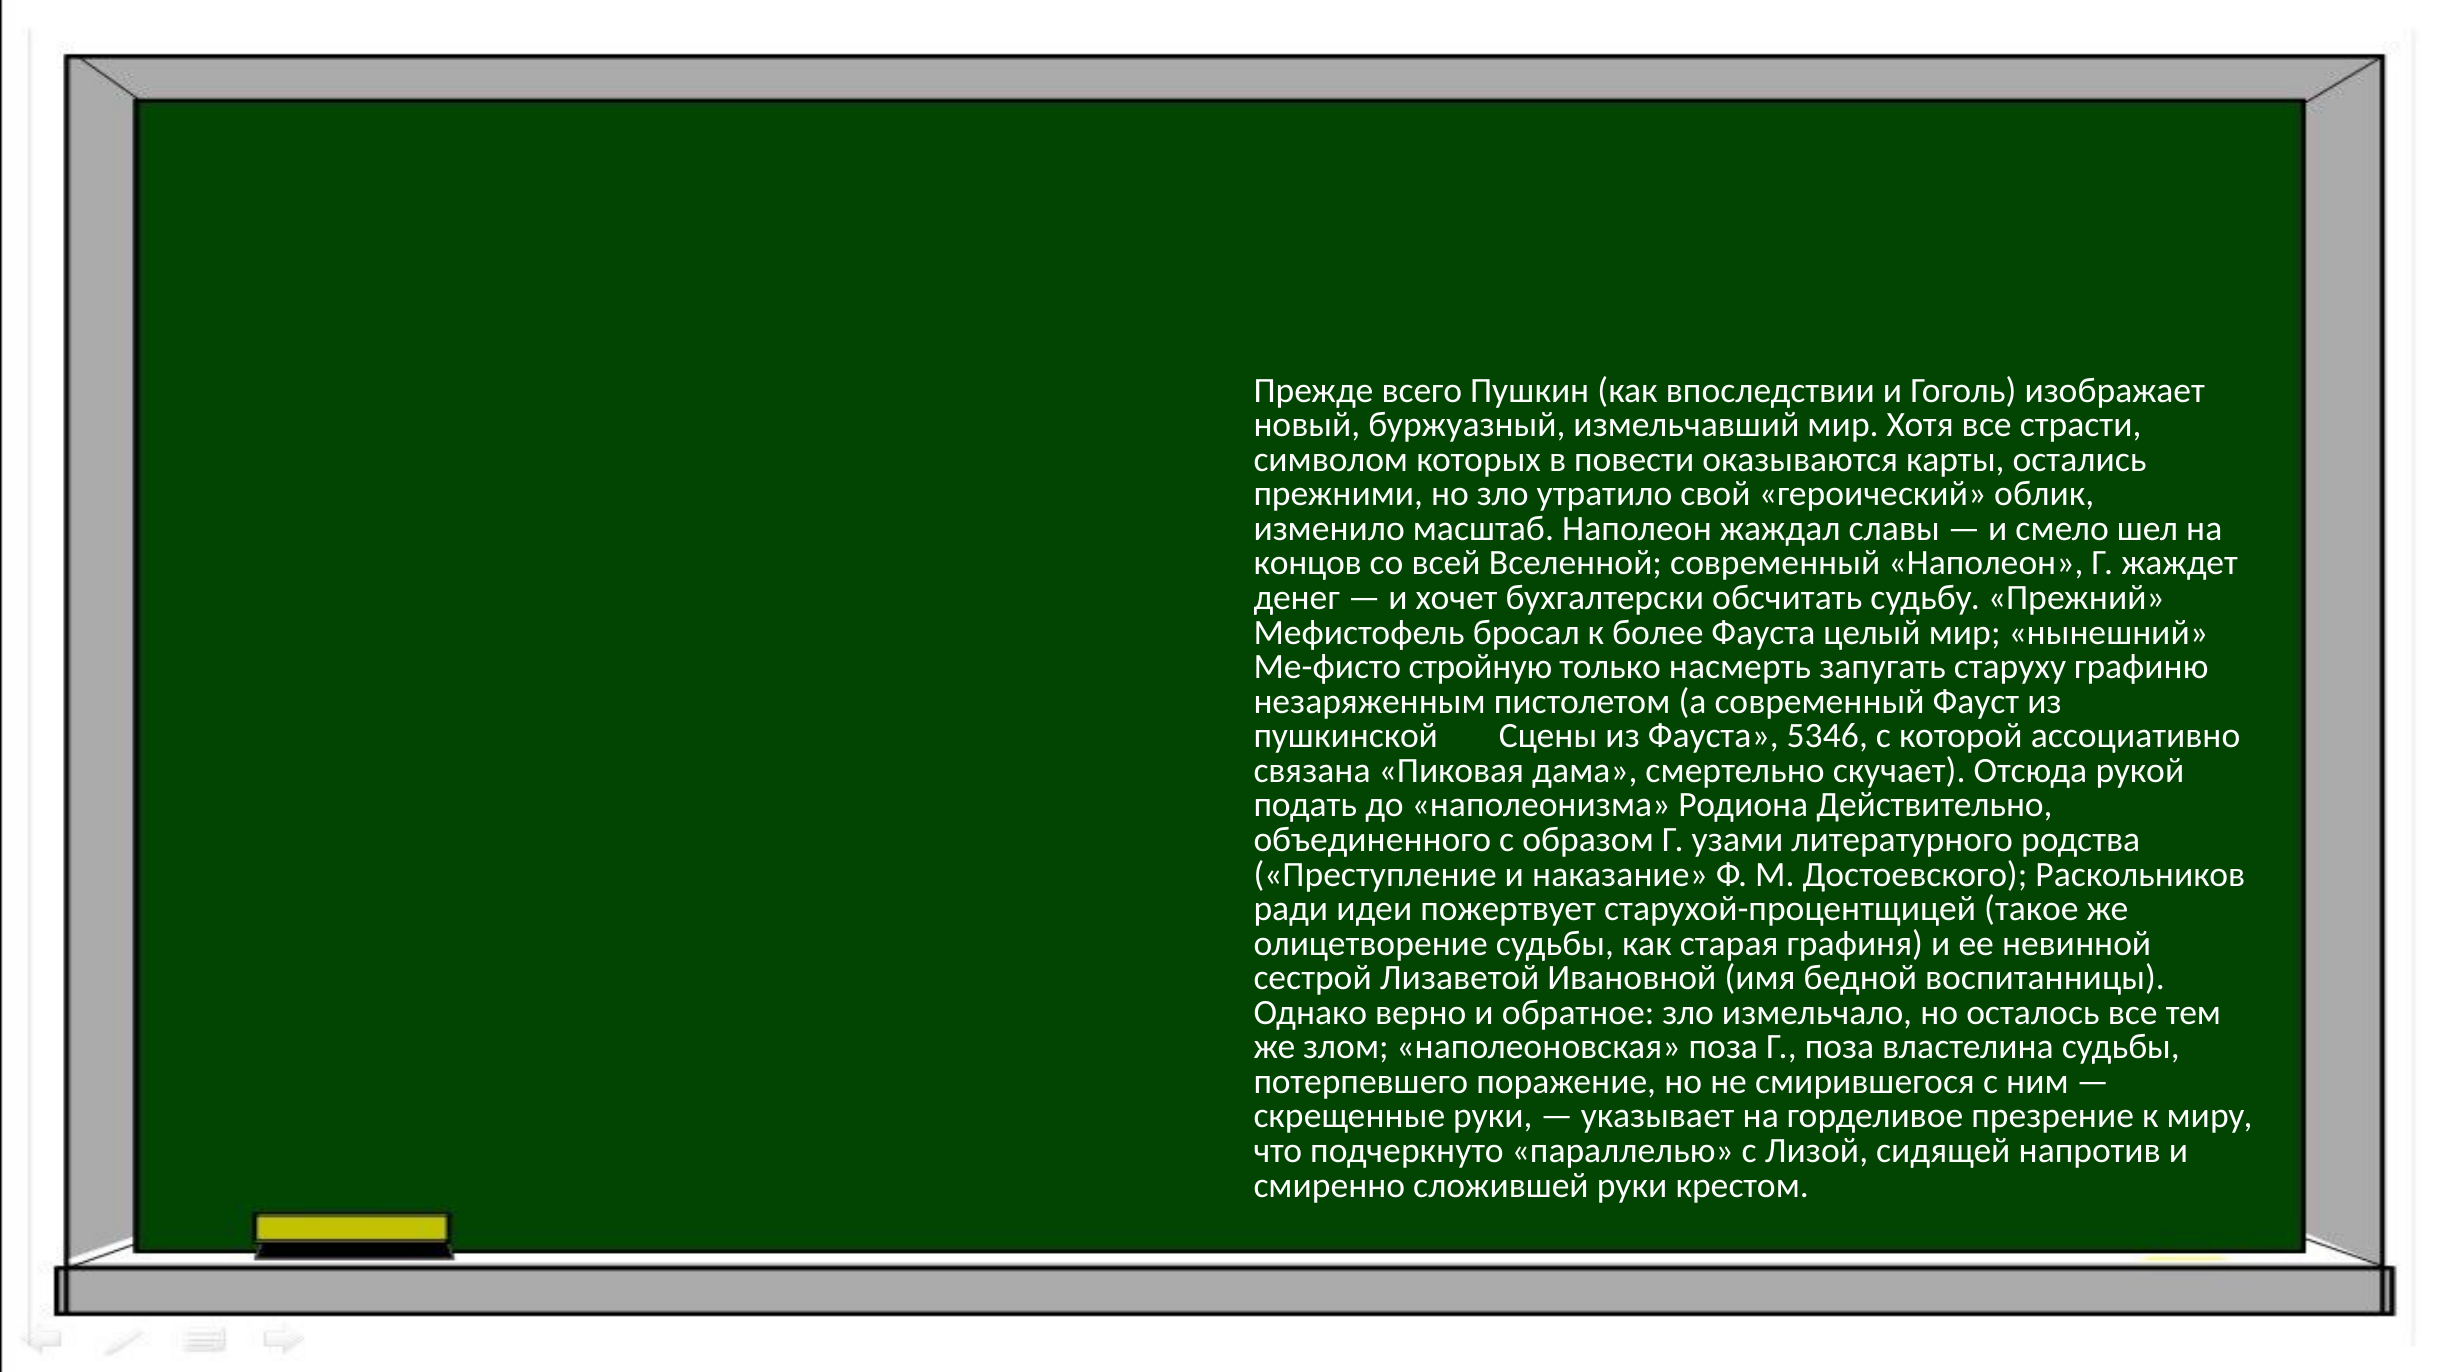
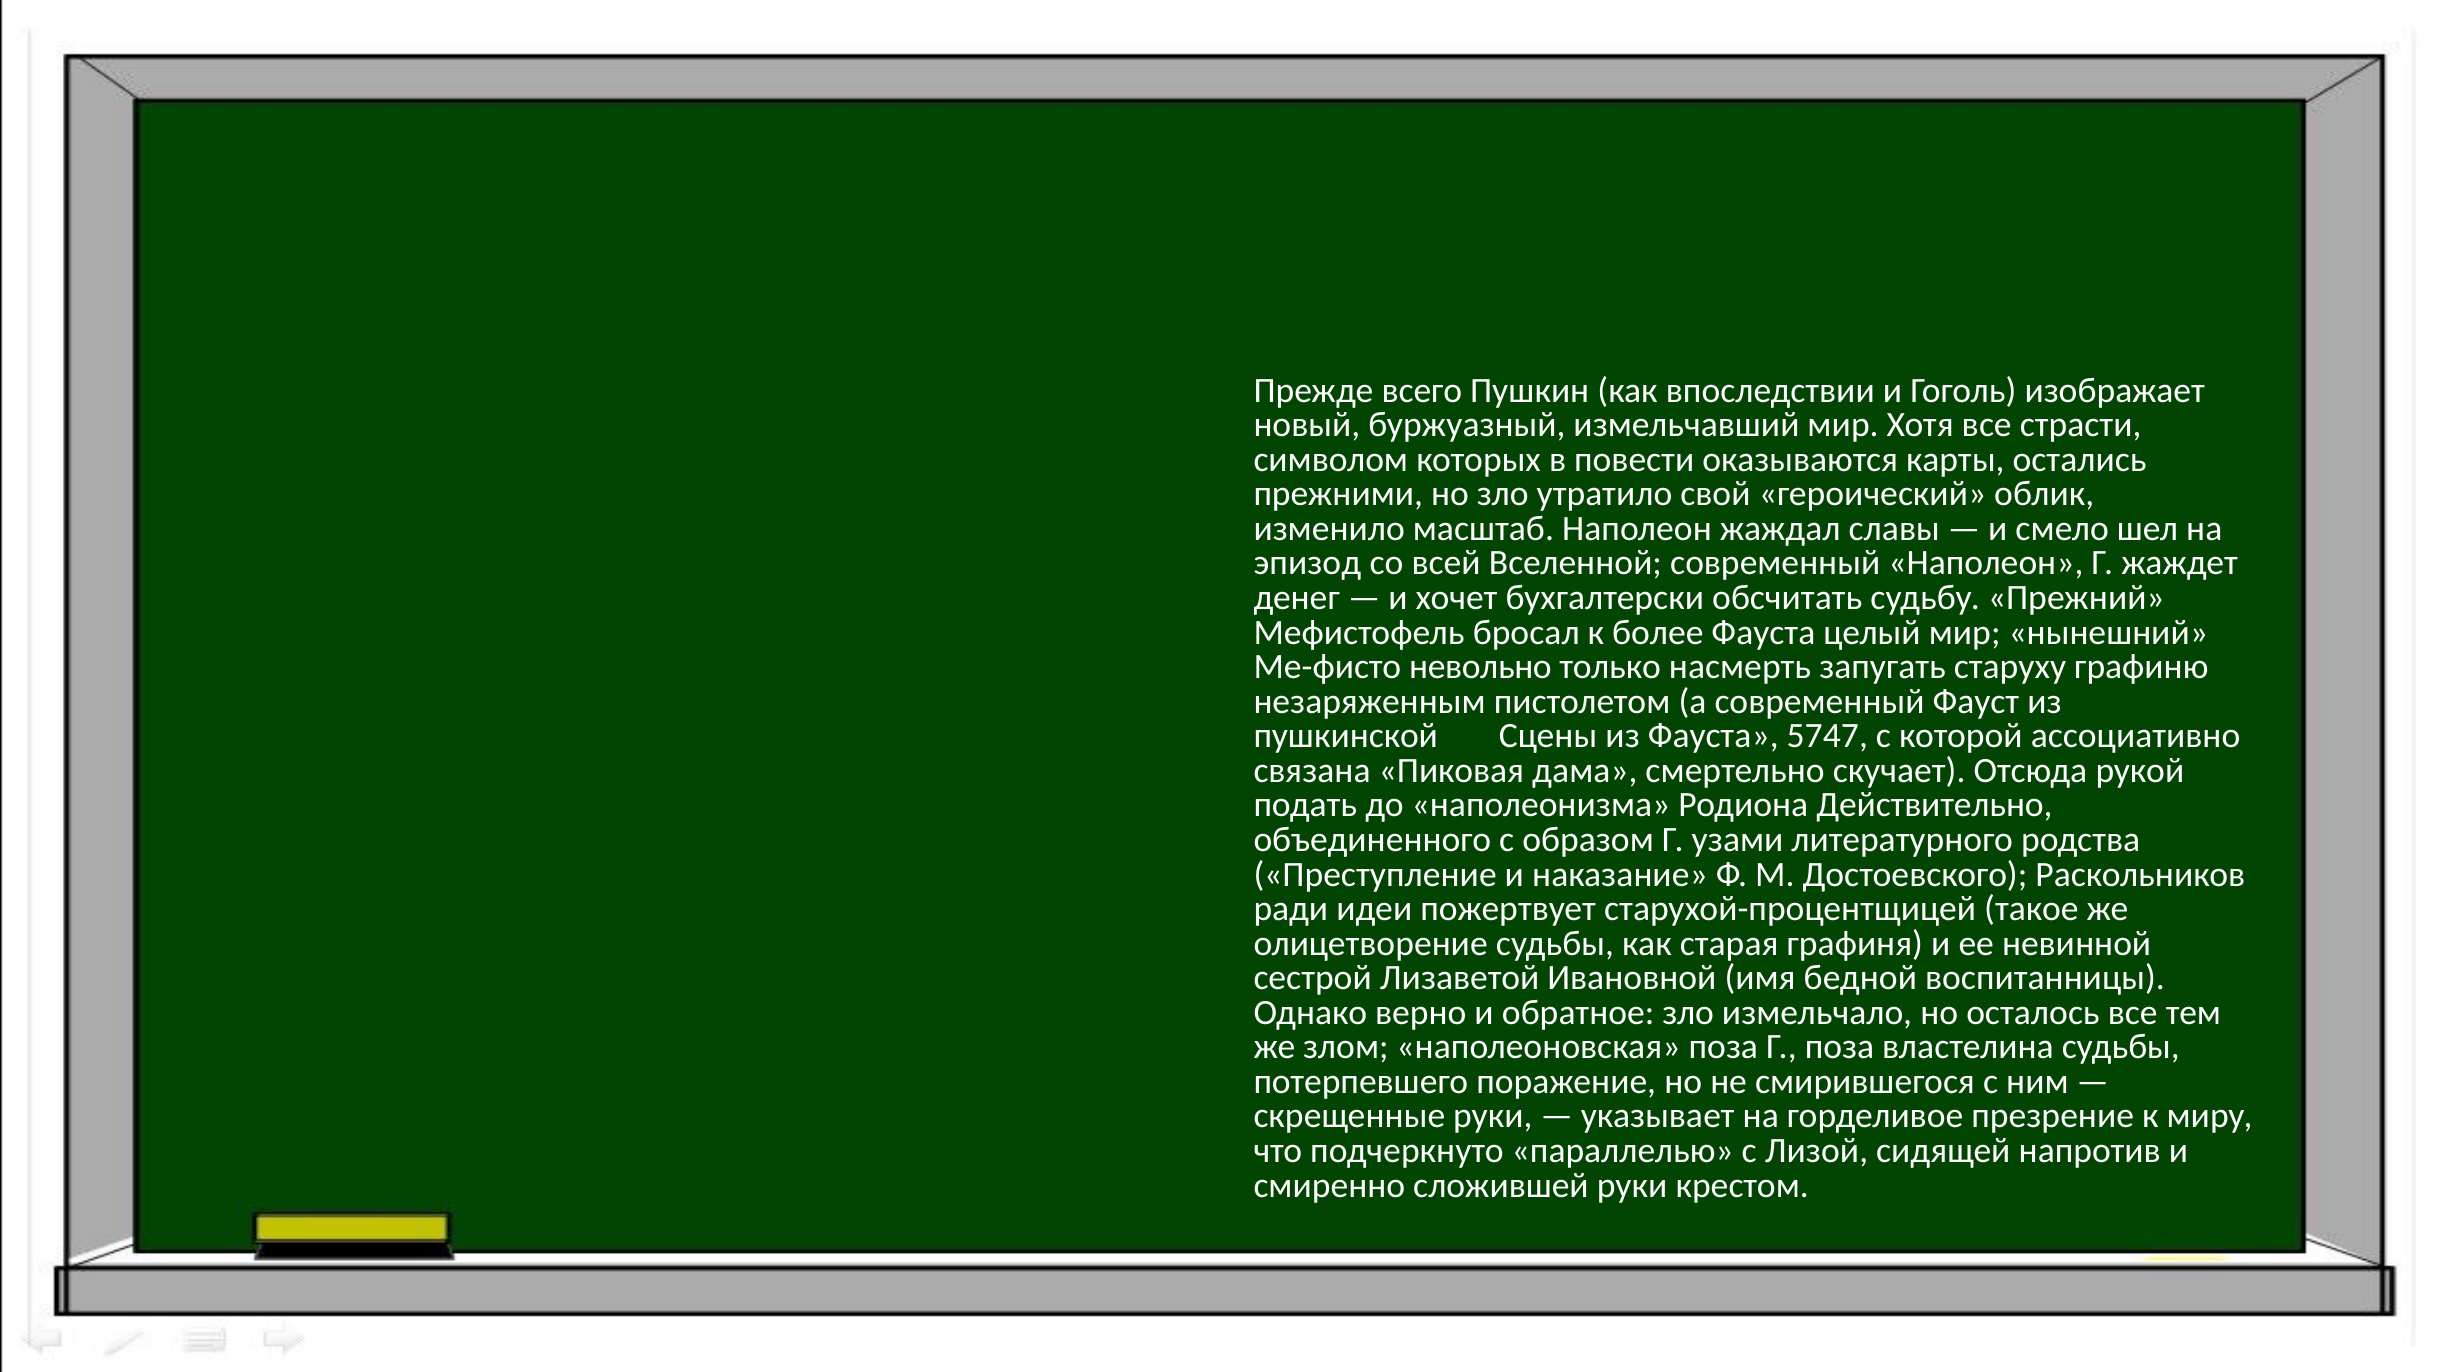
концов: концов -> эпизод
стройную: стройную -> невольно
5346: 5346 -> 5747
